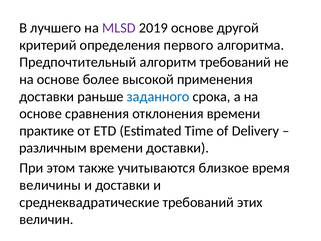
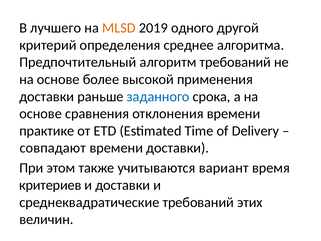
MLSD colour: purple -> orange
2019 основе: основе -> одного
первого: первого -> среднее
различным: различным -> совпадают
близкое: близкое -> вариант
величины: величины -> критериев
